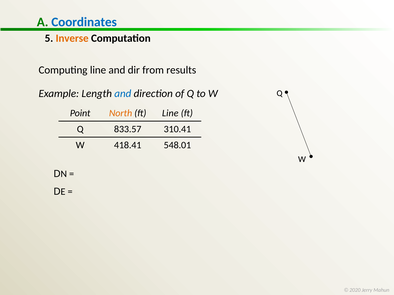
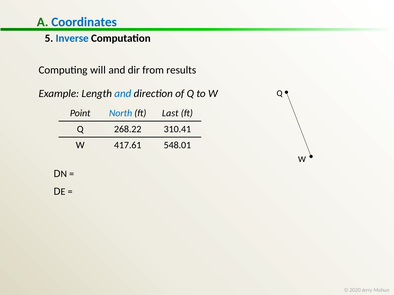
Inverse colour: orange -> blue
Computing line: line -> will
North colour: orange -> blue
ft Line: Line -> Last
833.57: 833.57 -> 268.22
418.41: 418.41 -> 417.61
